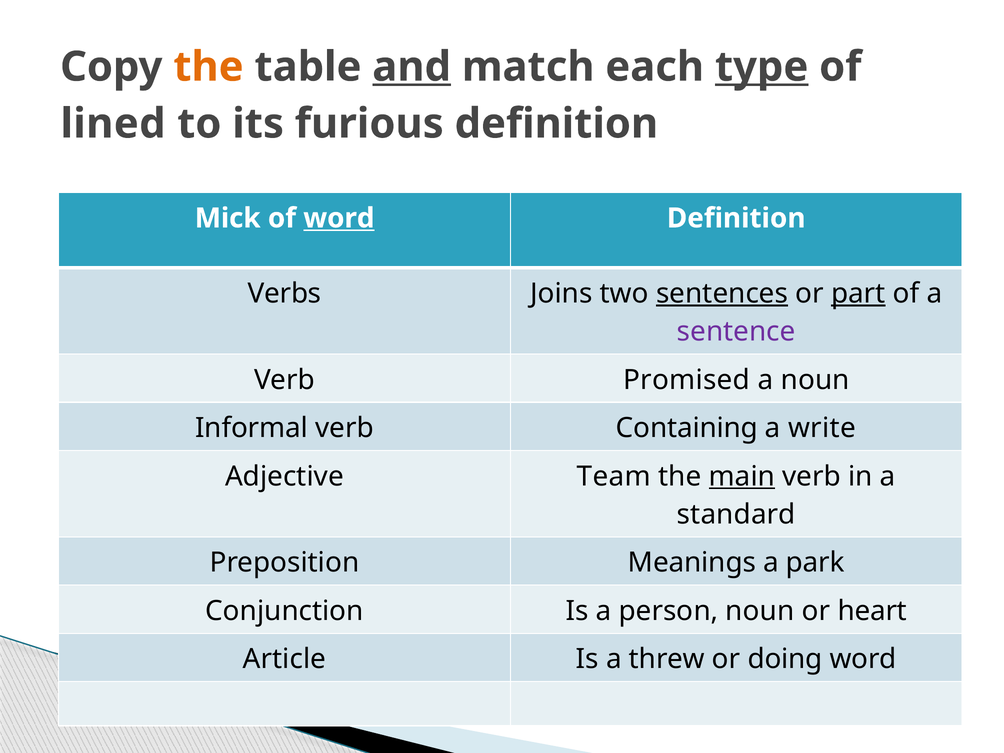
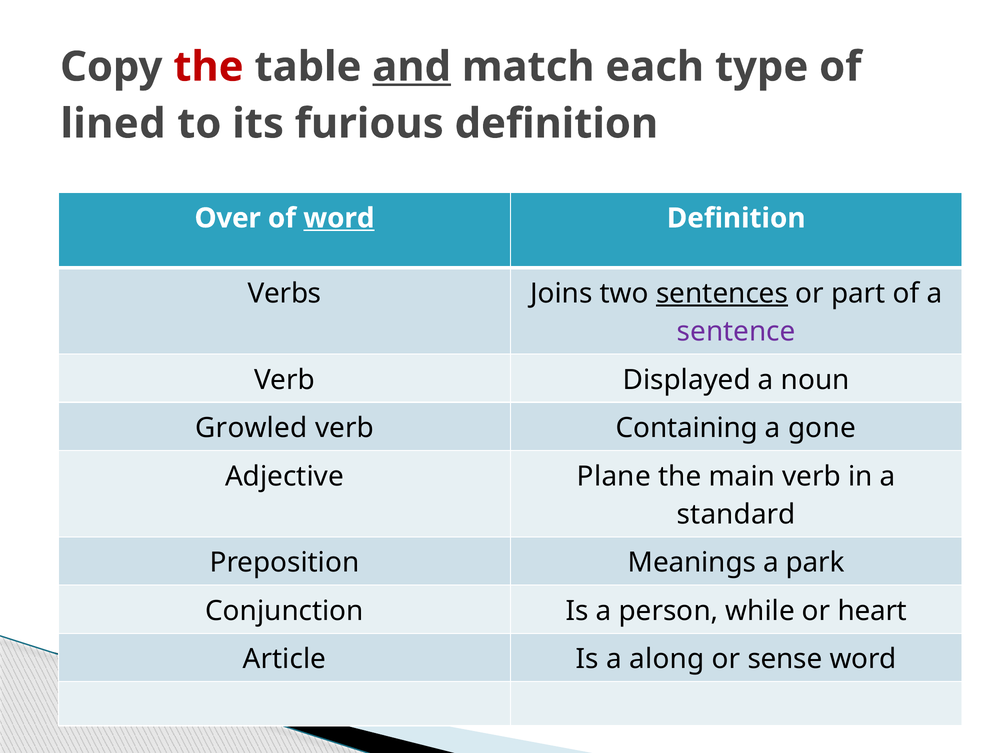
the at (208, 67) colour: orange -> red
type underline: present -> none
Mick: Mick -> Over
part underline: present -> none
Promised: Promised -> Displayed
Informal: Informal -> Growled
write: write -> gone
Team: Team -> Plane
main underline: present -> none
person noun: noun -> while
threw: threw -> along
doing: doing -> sense
